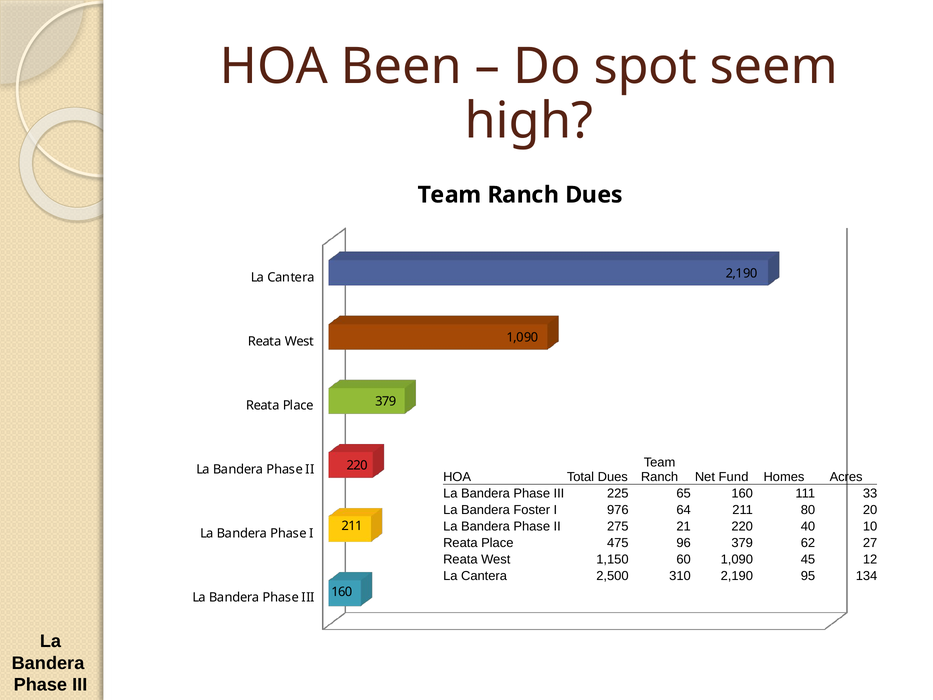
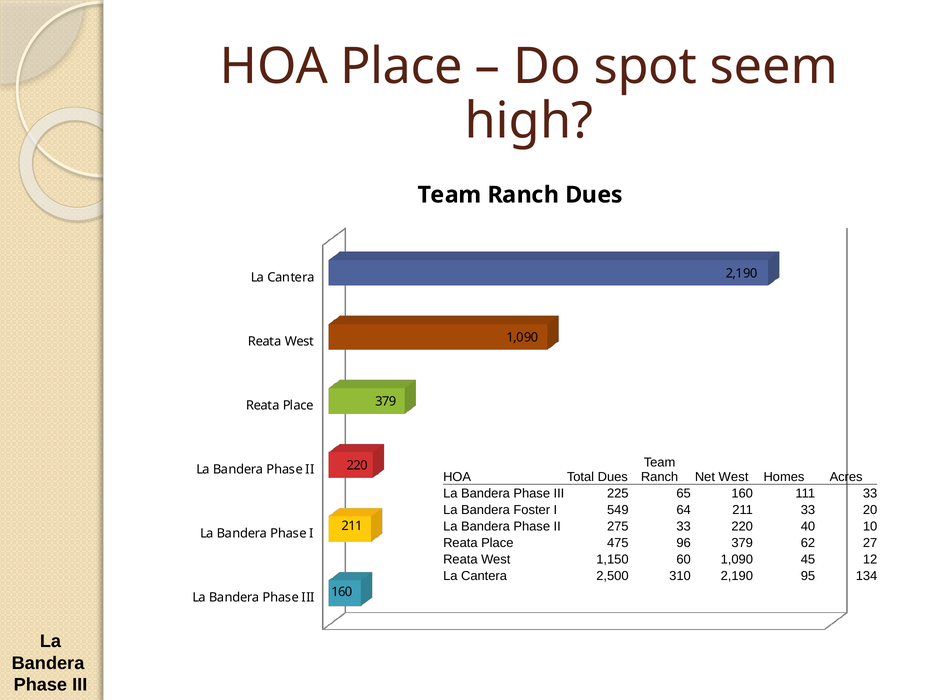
HOA Been: Been -> Place
Net Fund: Fund -> West
976: 976 -> 549
211 80: 80 -> 33
275 21: 21 -> 33
